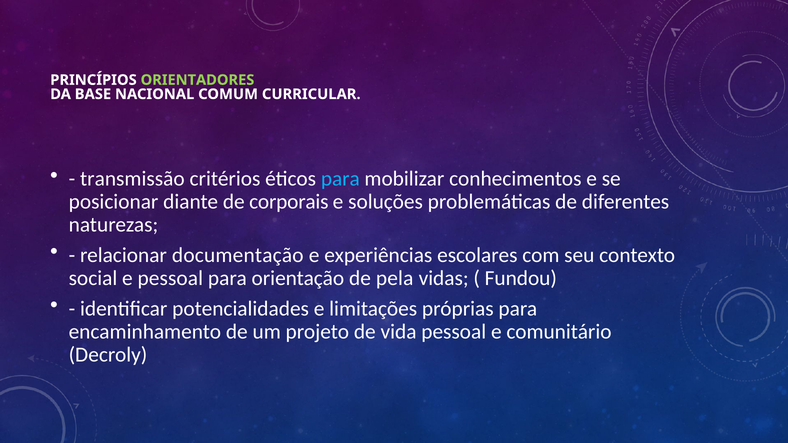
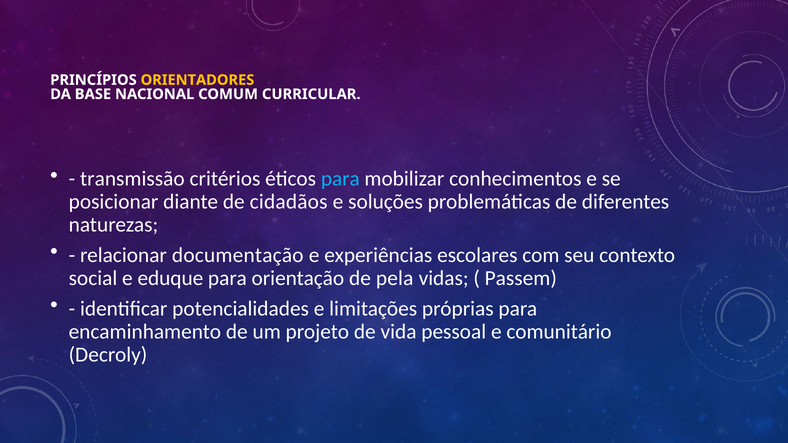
ORIENTADORES colour: light green -> yellow
corporais: corporais -> cidadãos
e pessoal: pessoal -> eduque
Fundou: Fundou -> Passem
